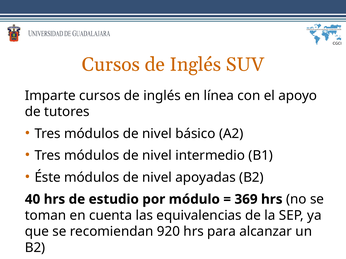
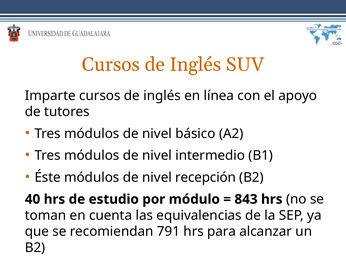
apoyadas: apoyadas -> recepción
369: 369 -> 843
920: 920 -> 791
